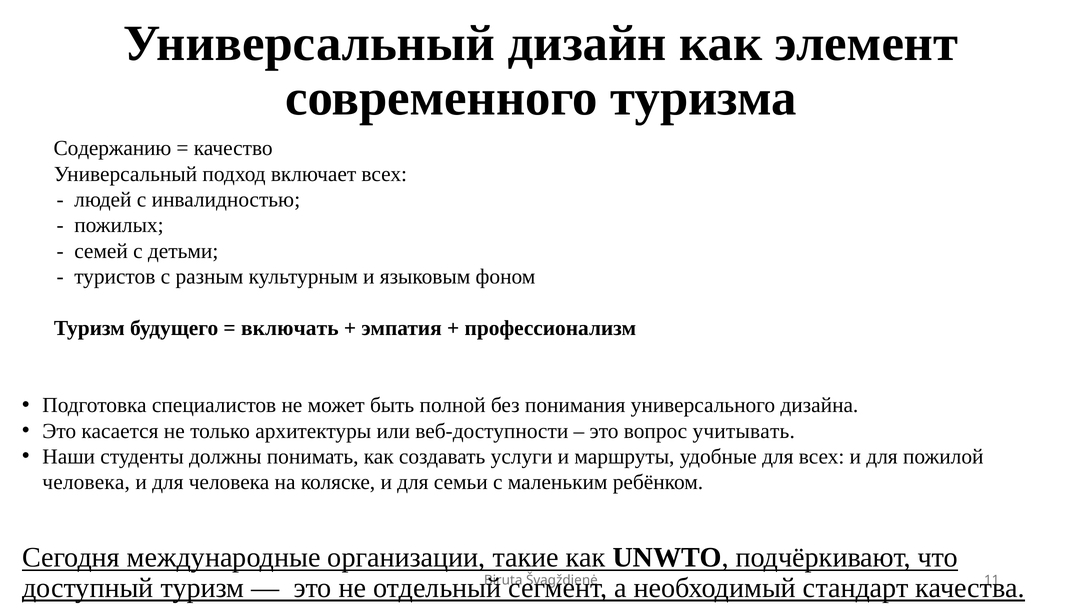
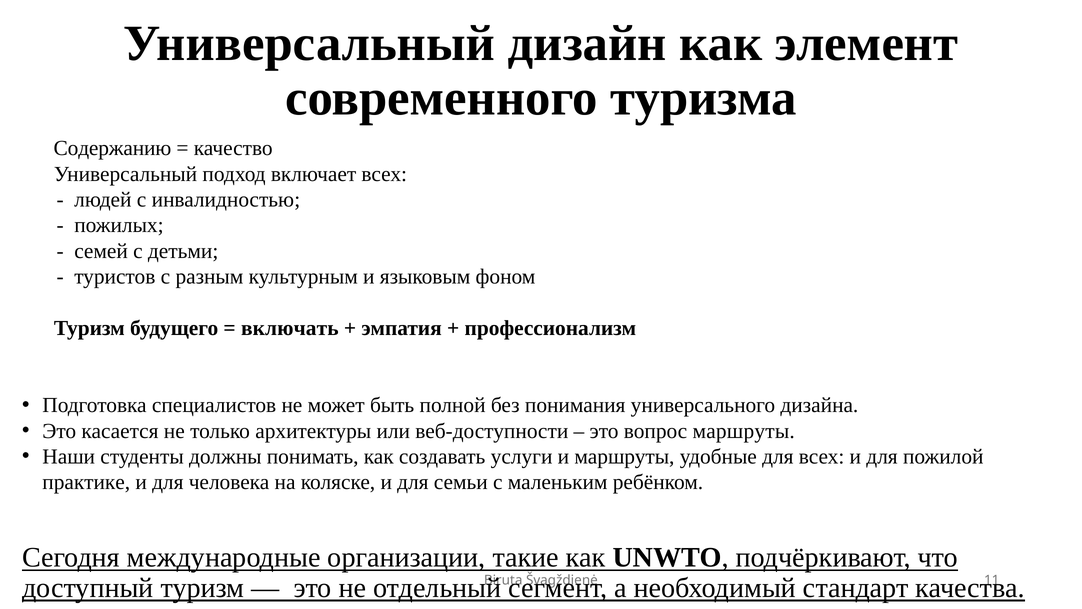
вопрос учитывать: учитывать -> маршруты
человека at (86, 482): человека -> практике
